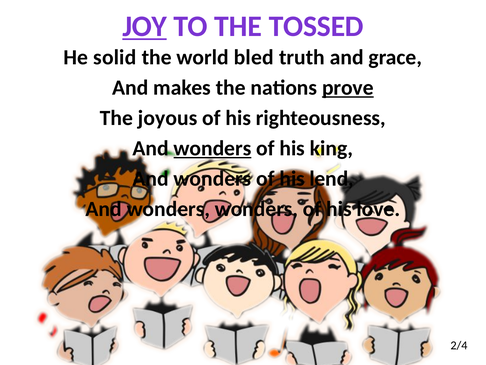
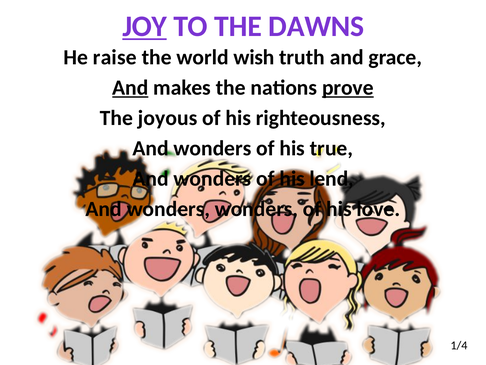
TOSSED: TOSSED -> DAWNS
solid: solid -> raise
bled: bled -> wish
And at (130, 88) underline: none -> present
wonders at (212, 148) underline: present -> none
king: king -> true
2/4: 2/4 -> 1/4
